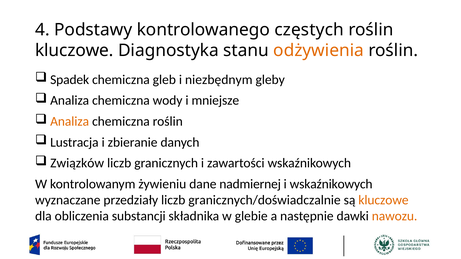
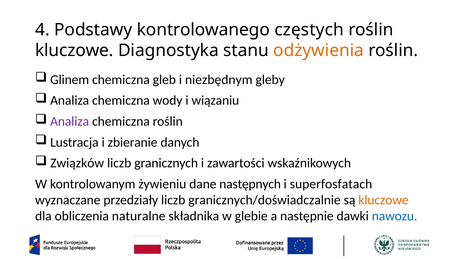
Spadek: Spadek -> Glinem
mniejsze: mniejsze -> wiązaniu
Analiza at (70, 122) colour: orange -> purple
nadmiernej: nadmiernej -> następnych
i wskaźnikowych: wskaźnikowych -> superfosfatach
substancji: substancji -> naturalne
nawozu colour: orange -> blue
